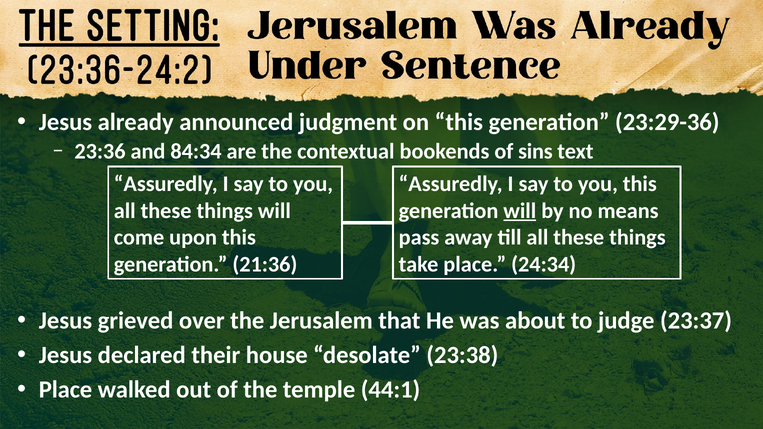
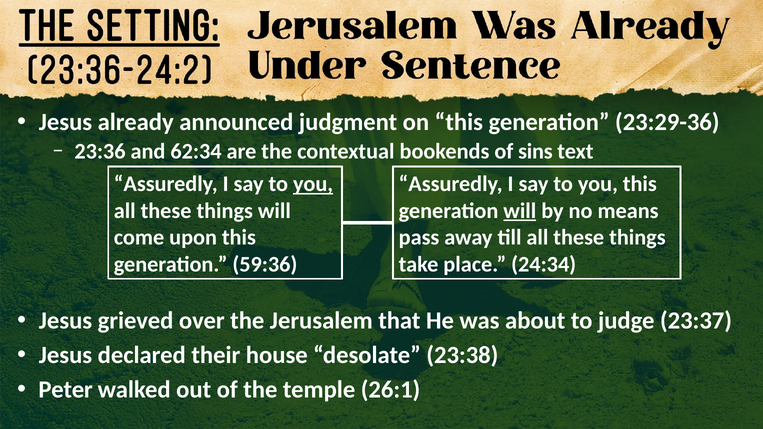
84:34: 84:34 -> 62:34
you at (313, 184) underline: none -> present
21:36: 21:36 -> 59:36
Place at (66, 390): Place -> Peter
44:1: 44:1 -> 26:1
